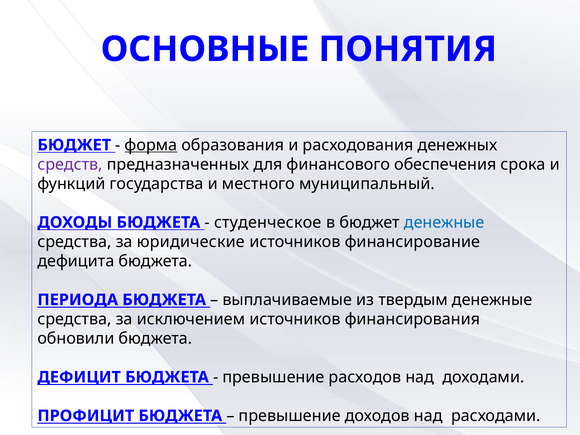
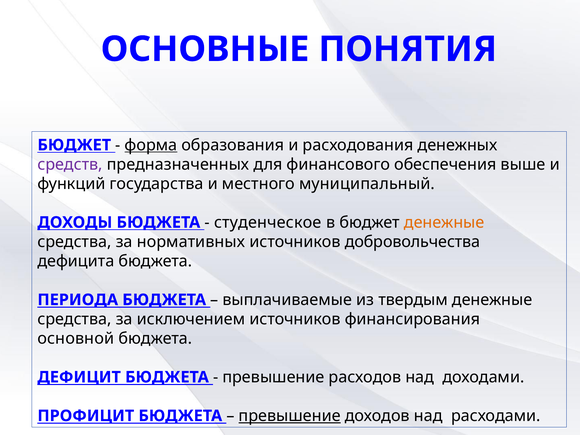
срока: срока -> выше
денежные at (444, 222) colour: blue -> orange
юридические: юридические -> нормативных
финансирование: финансирование -> добровольчества
обновили: обновили -> основной
превышение at (290, 416) underline: none -> present
